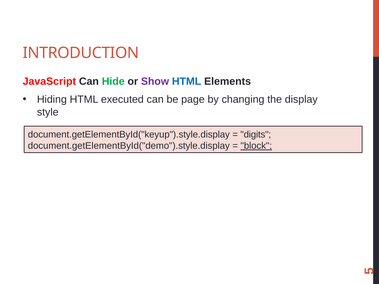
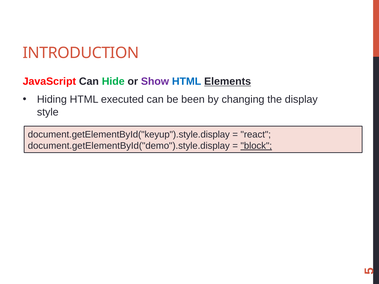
Elements underline: none -> present
page: page -> been
digits: digits -> react
